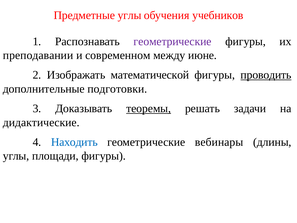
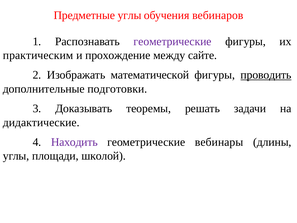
учебников: учебников -> вебинаров
преподавании: преподавании -> практическим
современном: современном -> прохождение
июне: июне -> сайте
теоремы underline: present -> none
Находить colour: blue -> purple
площади фигуры: фигуры -> школой
